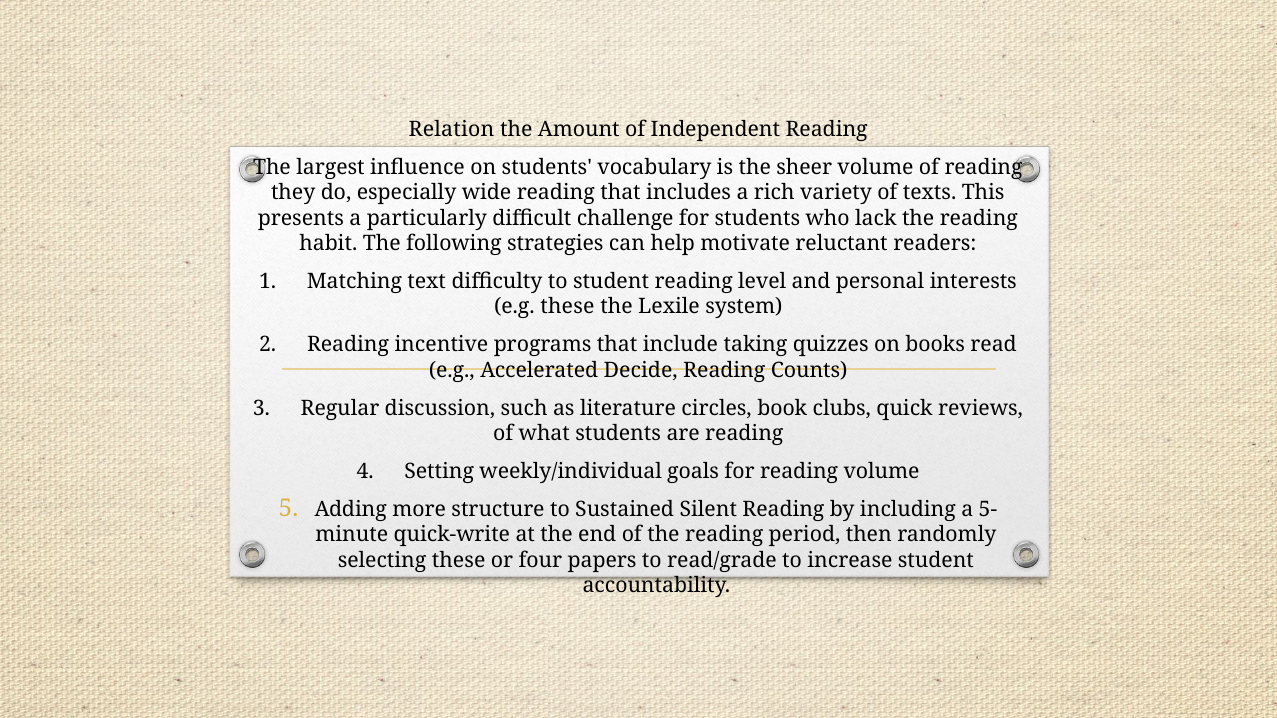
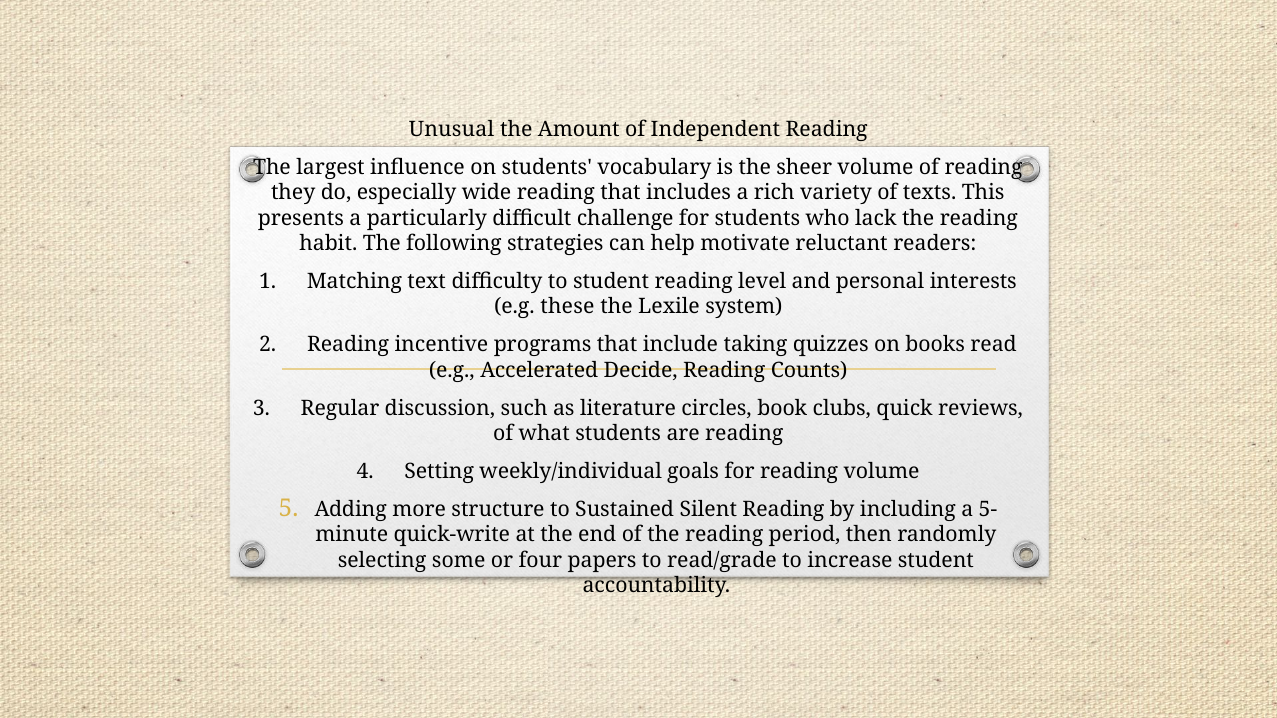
Relation: Relation -> Unusual
selecting these: these -> some
